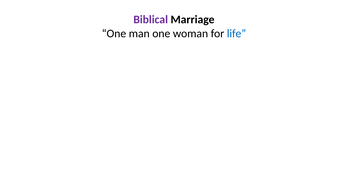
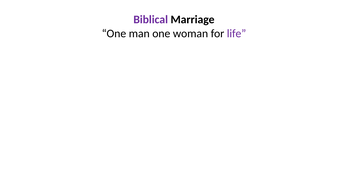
life colour: blue -> purple
